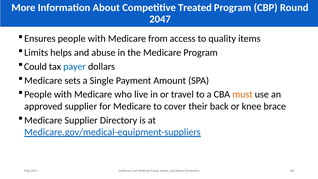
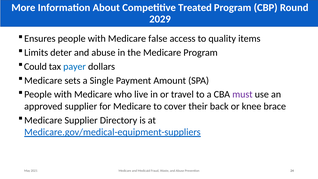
2047: 2047 -> 2029
from: from -> false
helps: helps -> deter
must colour: orange -> purple
